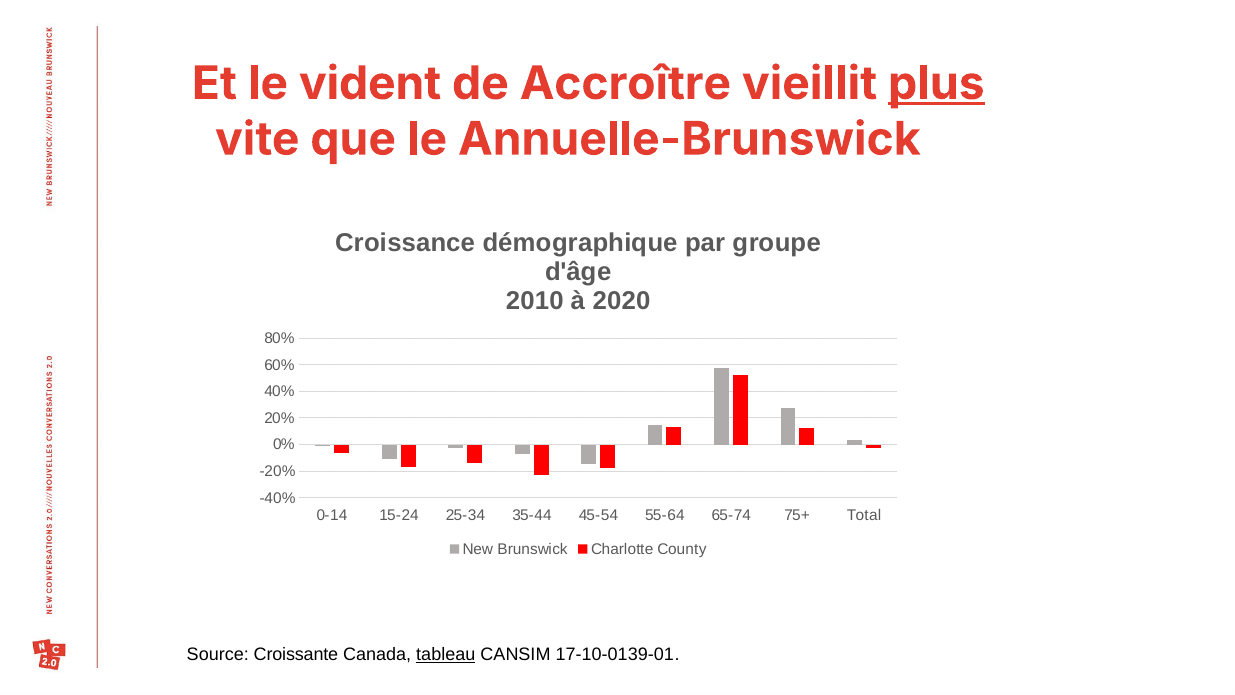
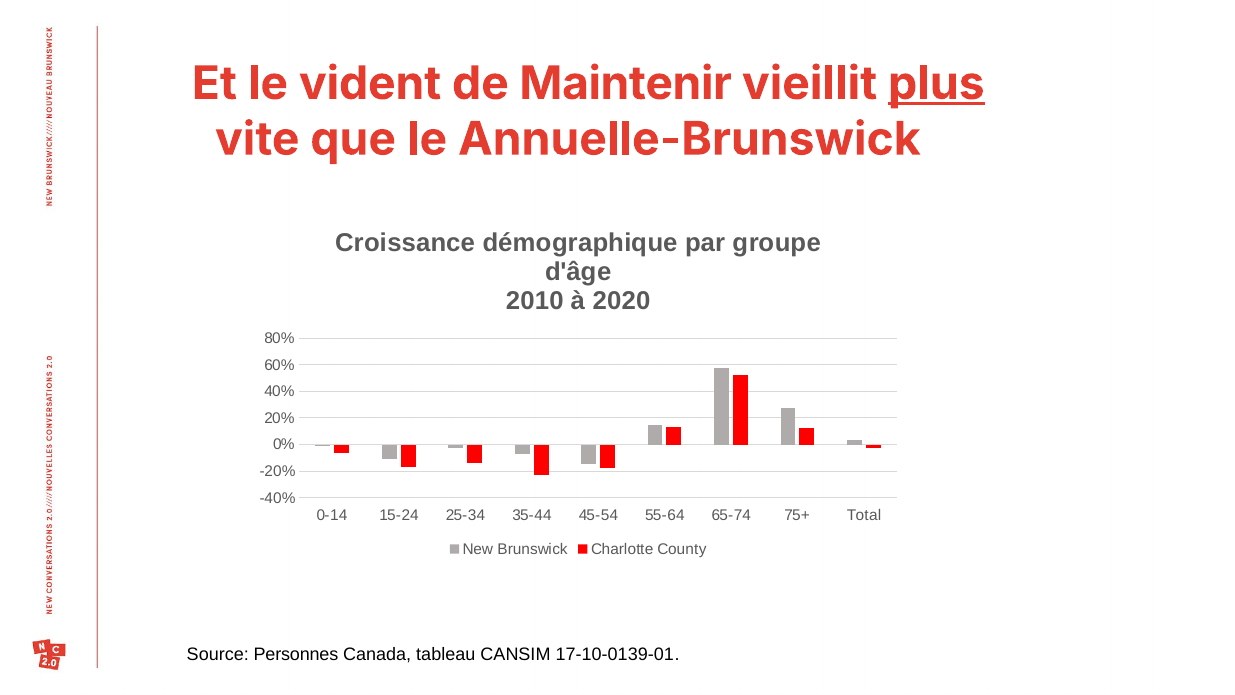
Accroître: Accroître -> Maintenir
Croissante: Croissante -> Personnes
tableau underline: present -> none
